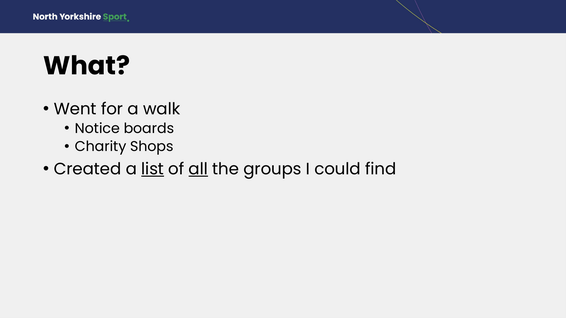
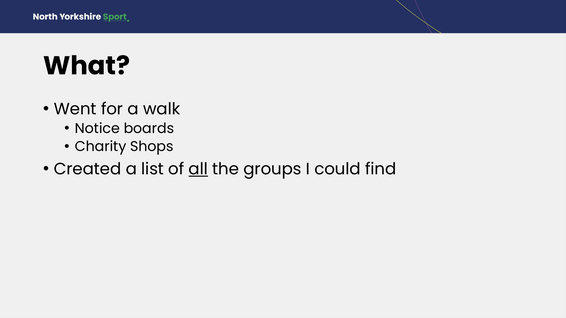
list underline: present -> none
